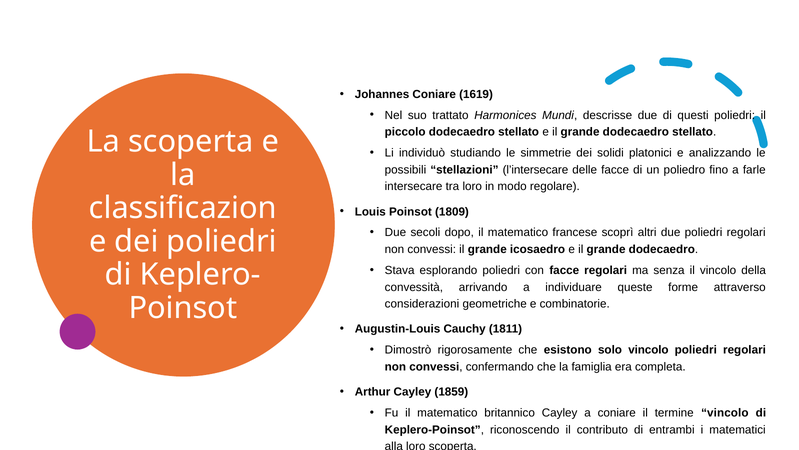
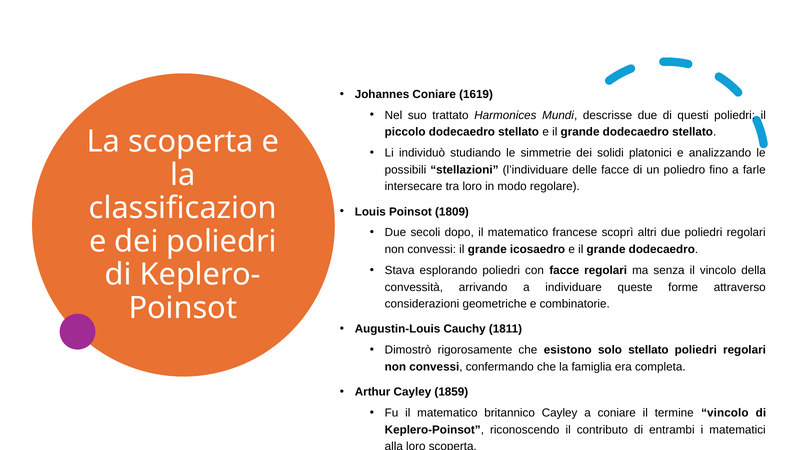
l’intersecare: l’intersecare -> l’individuare
solo vincolo: vincolo -> stellato
